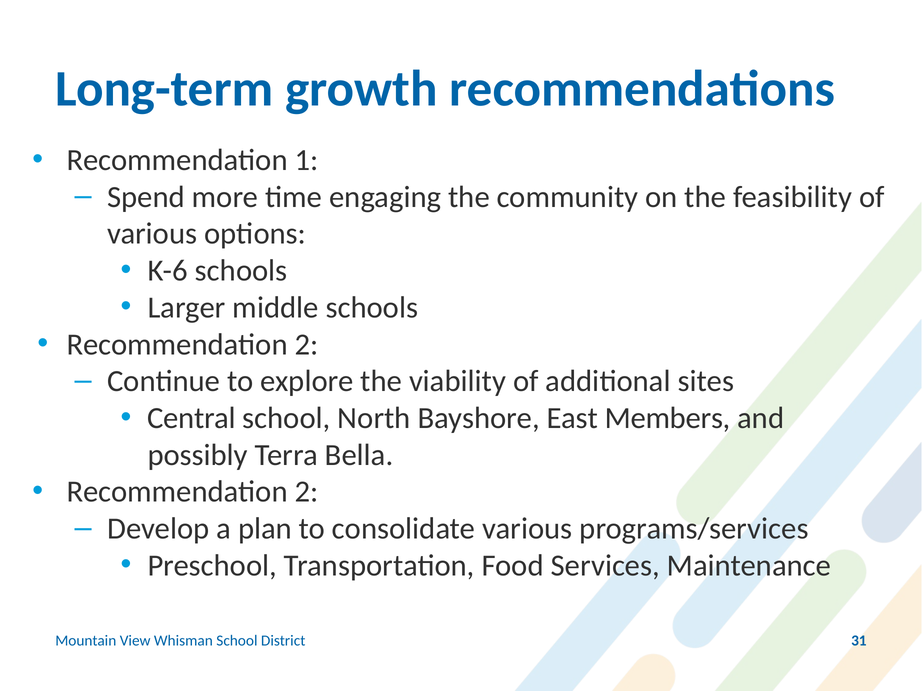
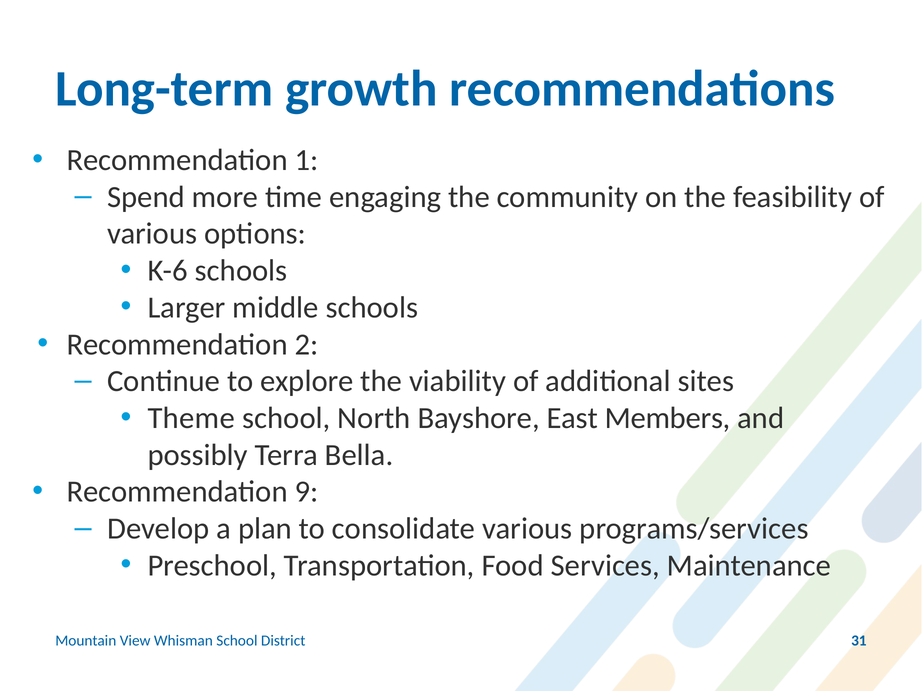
Central: Central -> Theme
2 at (307, 492): 2 -> 9
